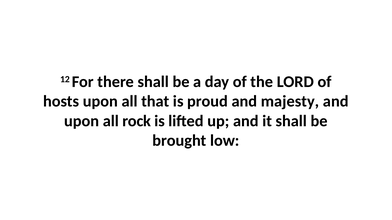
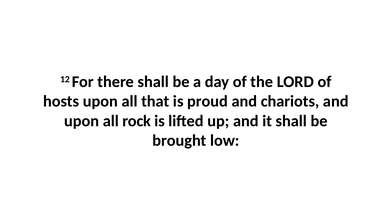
majesty: majesty -> chariots
